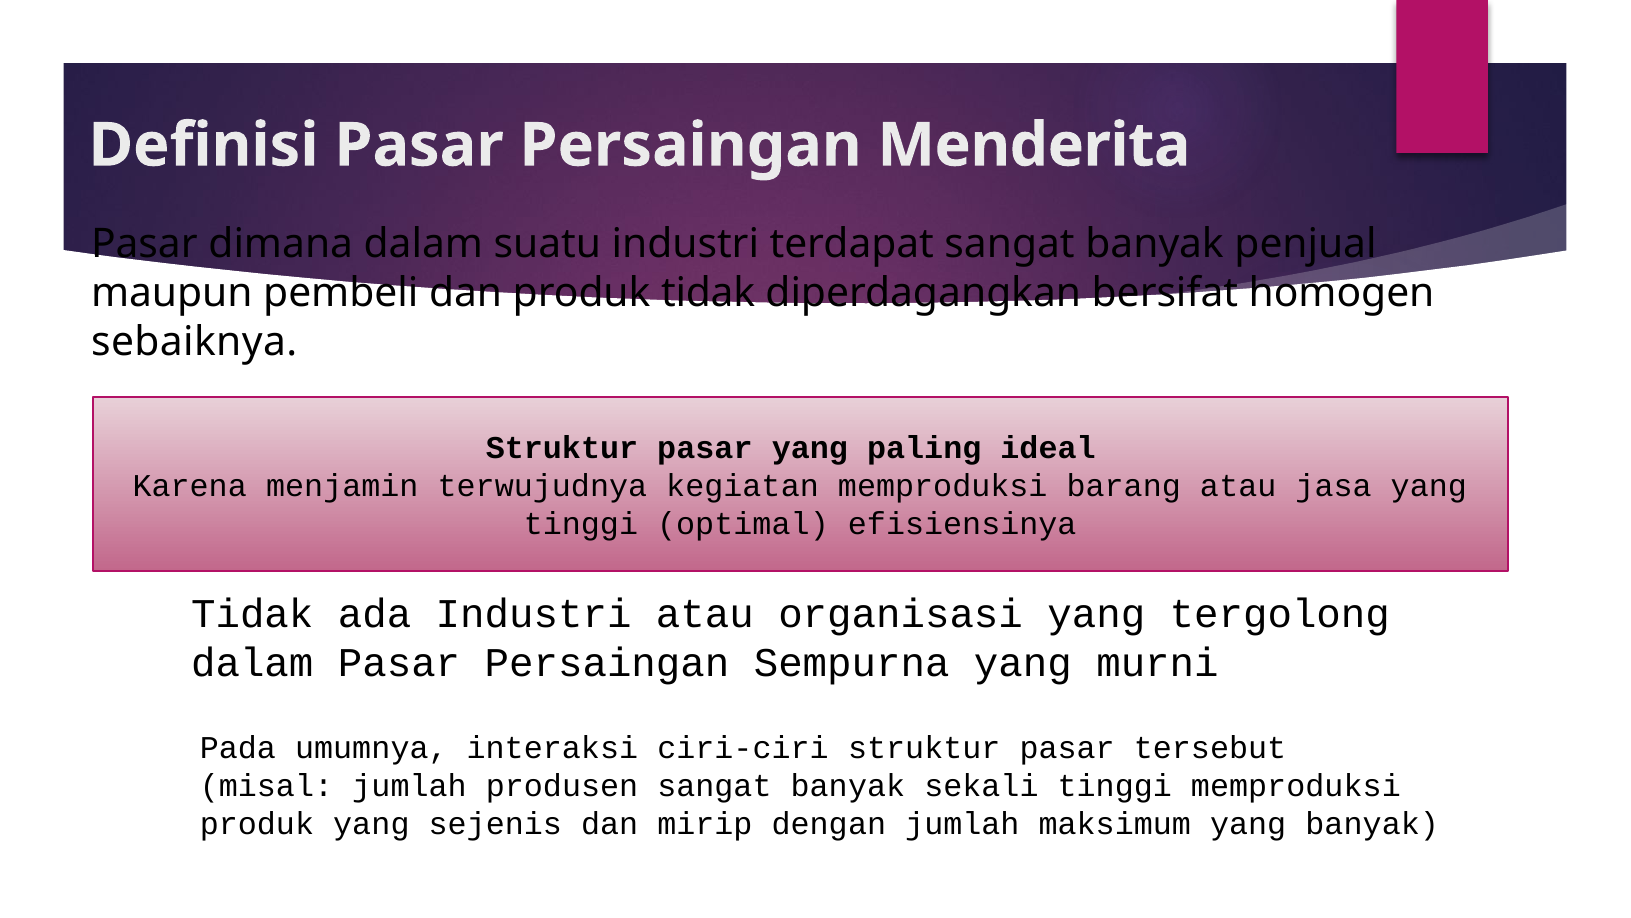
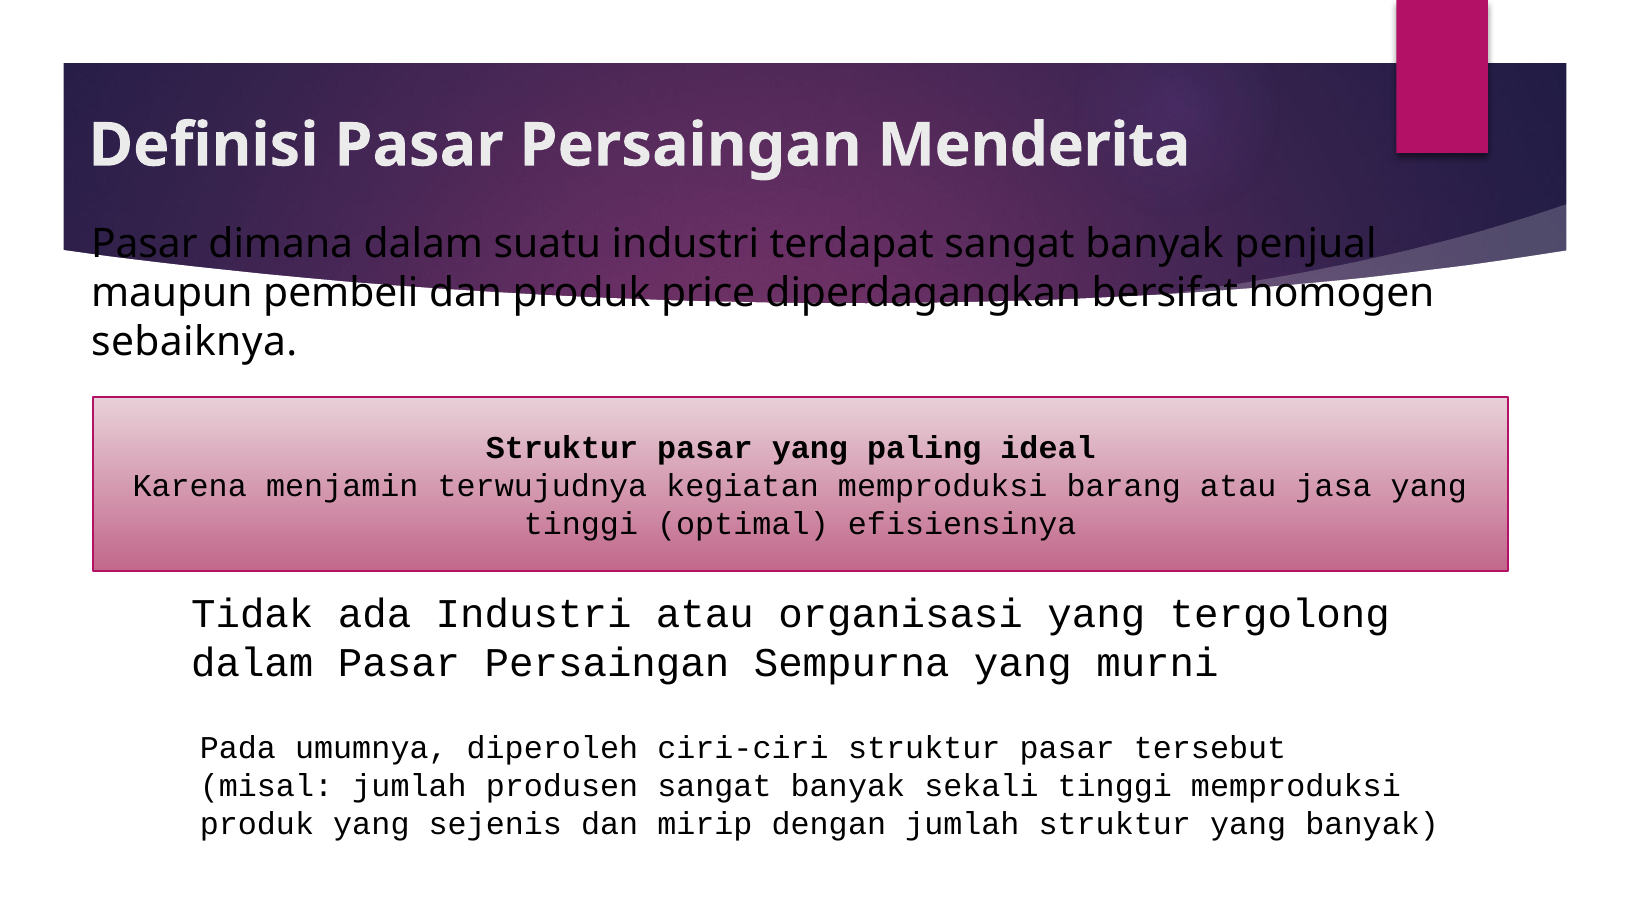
produk tidak: tidak -> price
interaksi: interaksi -> diperoleh
jumlah maksimum: maksimum -> struktur
